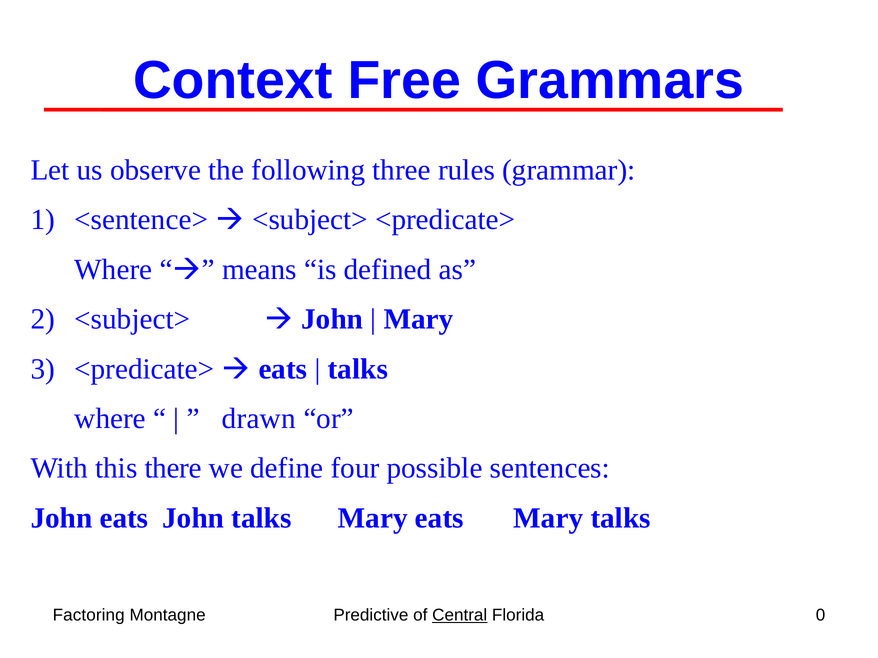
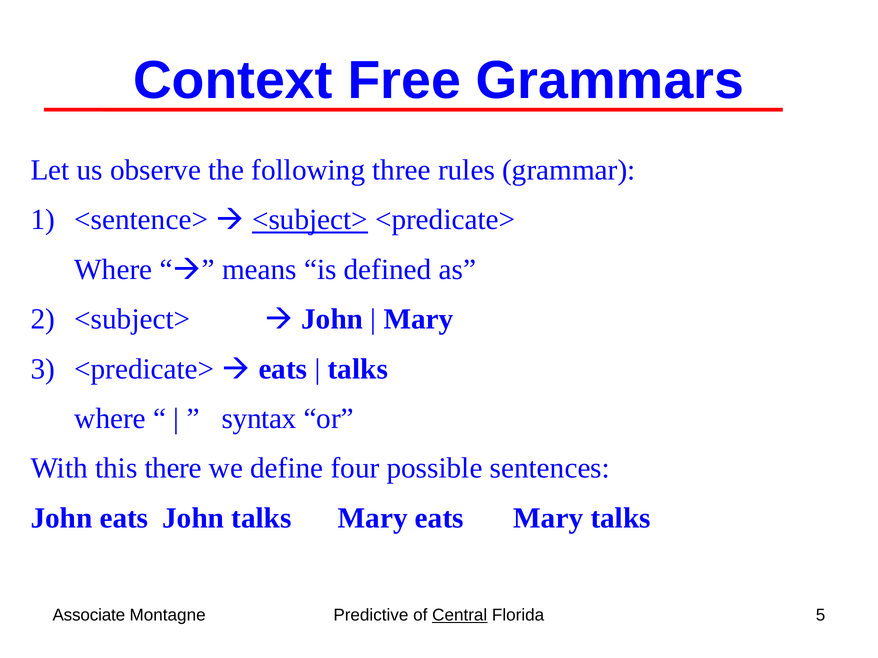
<subject> at (310, 220) underline: none -> present
drawn: drawn -> syntax
Factoring: Factoring -> Associate
0: 0 -> 5
